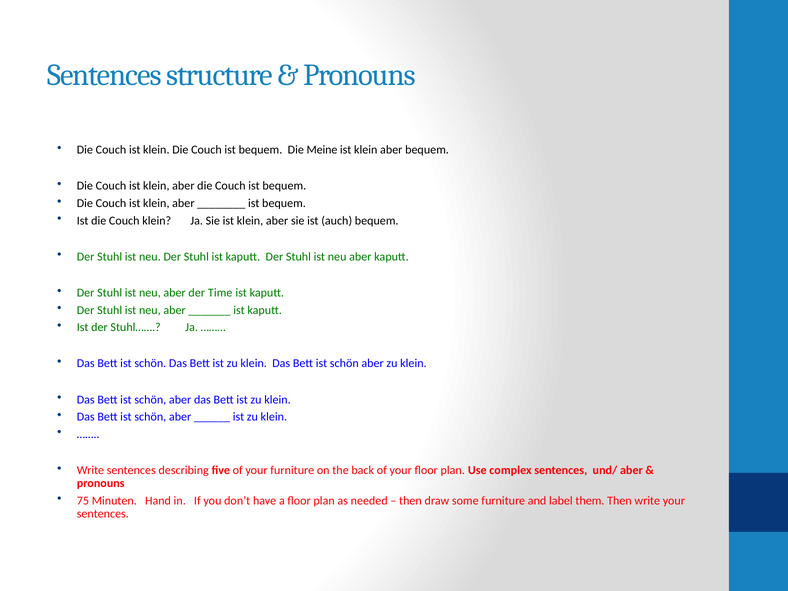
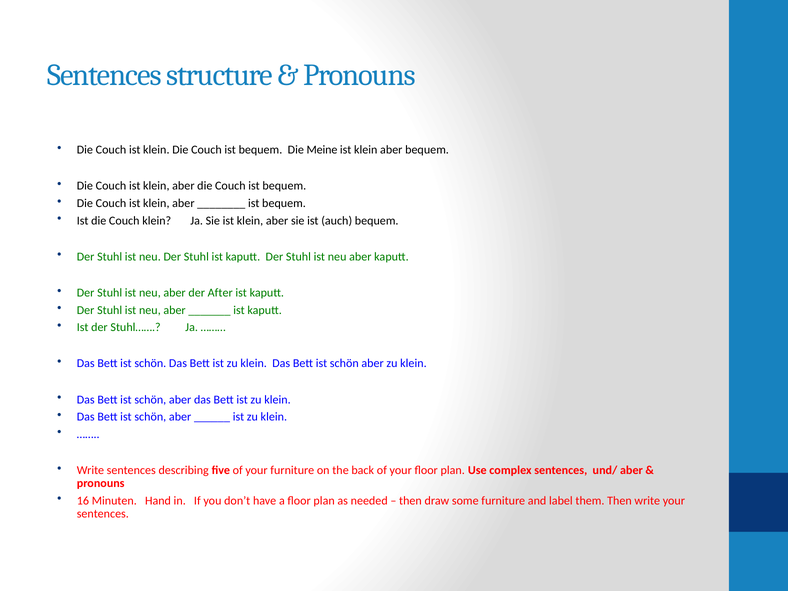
Time: Time -> After
75: 75 -> 16
